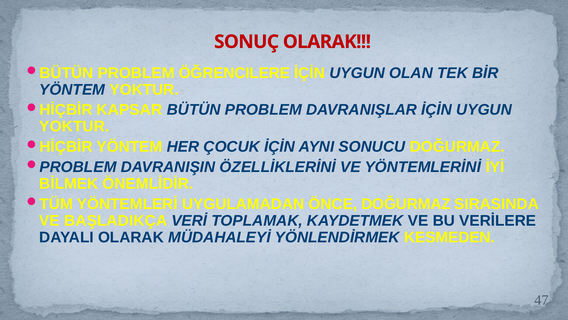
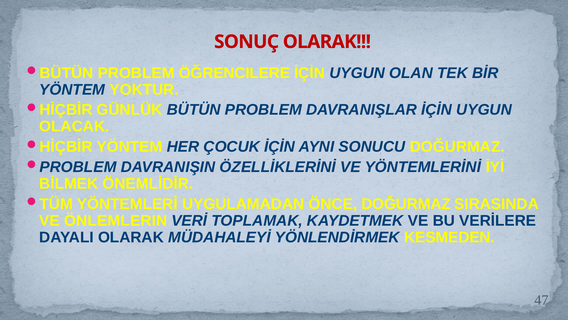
KAPSAR: KAPSAR -> GÜNLÜK
YOKTUR at (74, 126): YOKTUR -> OLACAK
BAŞLADIKÇA: BAŞLADIKÇA -> ÖNLEMLERIN
